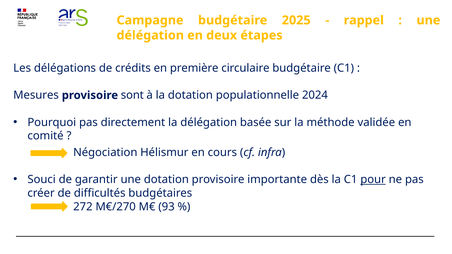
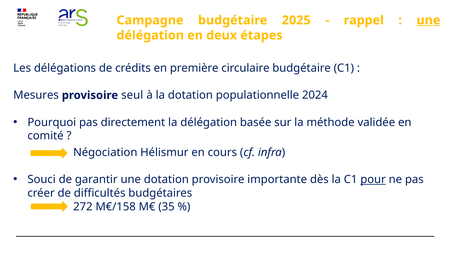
une at (428, 20) underline: none -> present
sont: sont -> seul
M€/270: M€/270 -> M€/158
93: 93 -> 35
